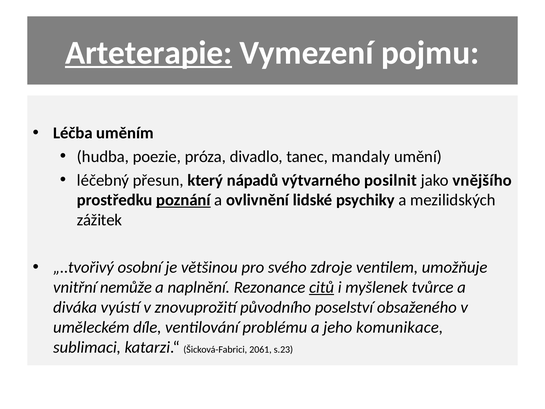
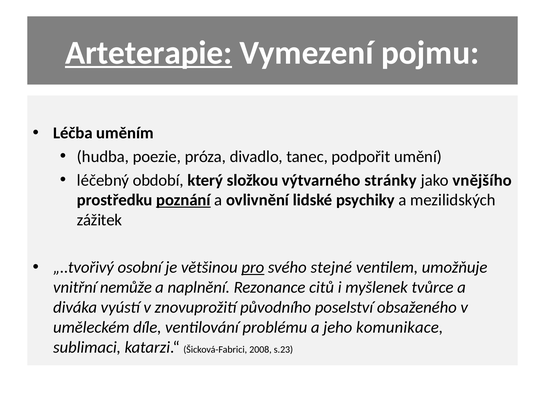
mandaly: mandaly -> podpořit
přesun: přesun -> období
nápadů: nápadů -> složkou
posilnit: posilnit -> stránky
pro underline: none -> present
zdroje: zdroje -> stejné
citů underline: present -> none
2061: 2061 -> 2008
